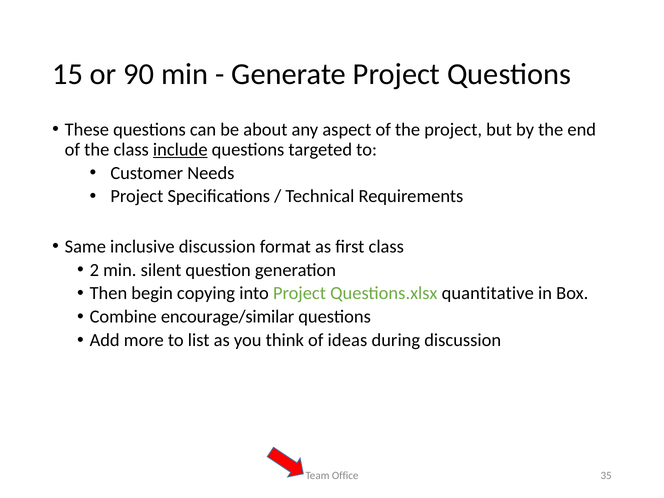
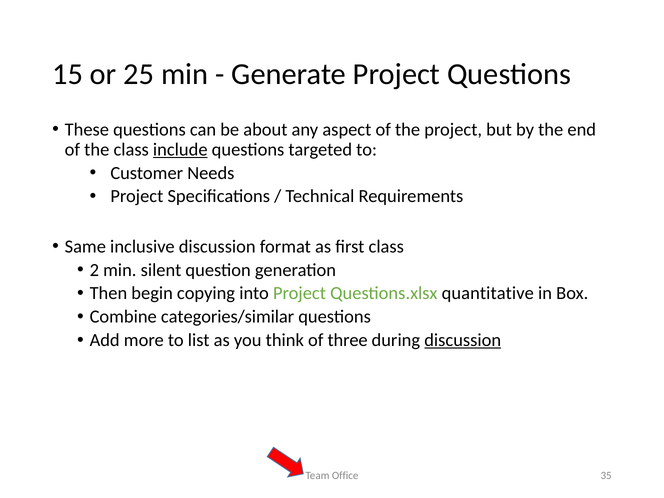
90: 90 -> 25
encourage/similar: encourage/similar -> categories/similar
ideas: ideas -> three
discussion at (463, 340) underline: none -> present
